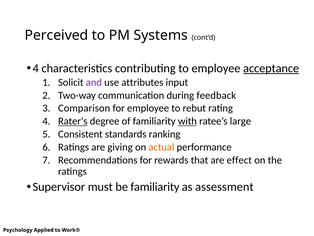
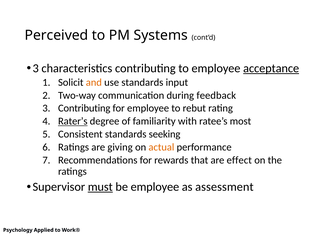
4 at (36, 68): 4 -> 3
and colour: purple -> orange
use attributes: attributes -> standards
Comparison at (84, 108): Comparison -> Contributing
with underline: present -> none
large: large -> most
ranking: ranking -> seeking
must underline: none -> present
be familiarity: familiarity -> employee
